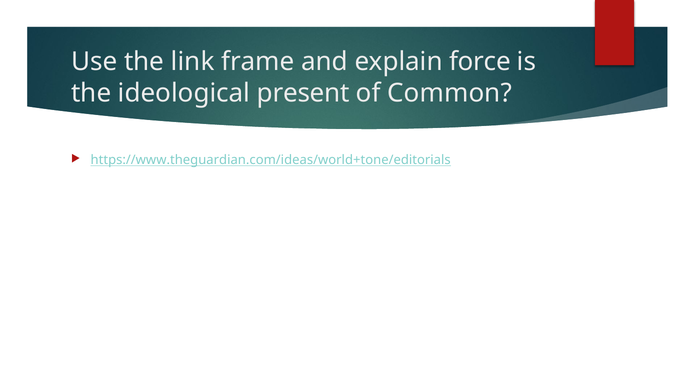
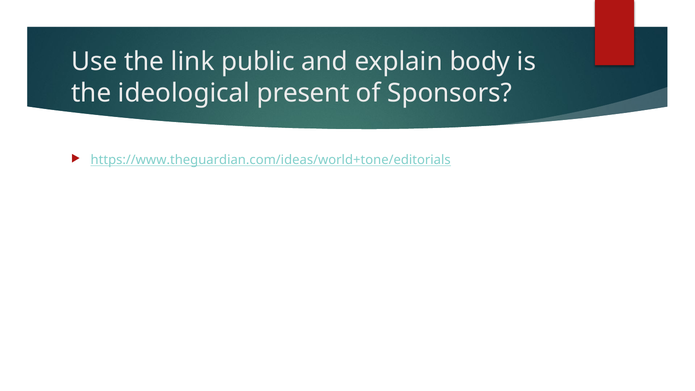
frame: frame -> public
force: force -> body
Common: Common -> Sponsors
